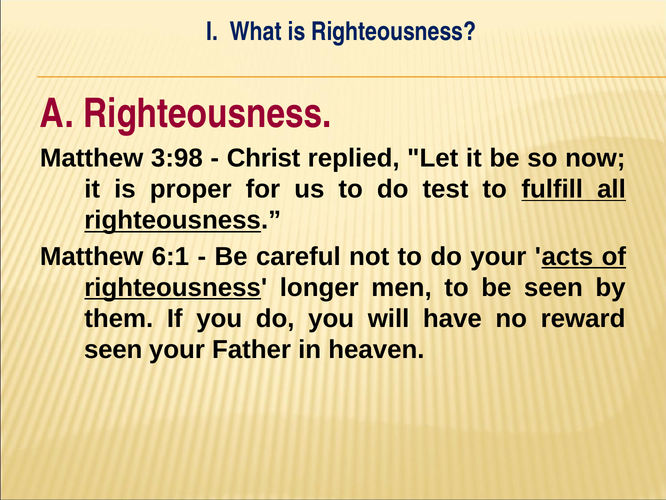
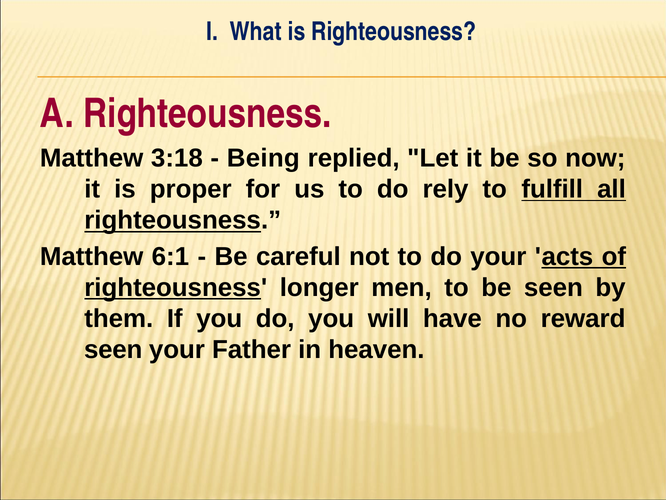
3:98: 3:98 -> 3:18
Christ: Christ -> Being
test: test -> rely
